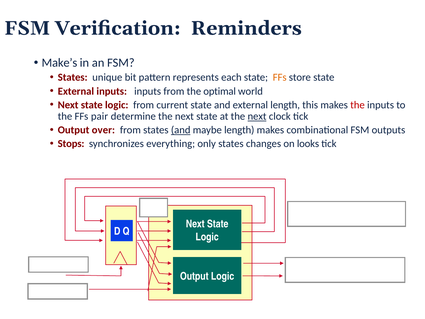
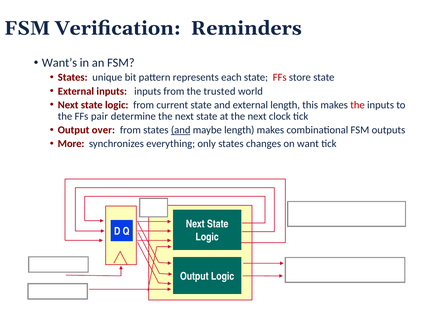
Make’s: Make’s -> Want’s
FFs at (280, 77) colour: orange -> red
optimal: optimal -> trusted
next at (257, 116) underline: present -> none
Stops: Stops -> More
looks: looks -> want
